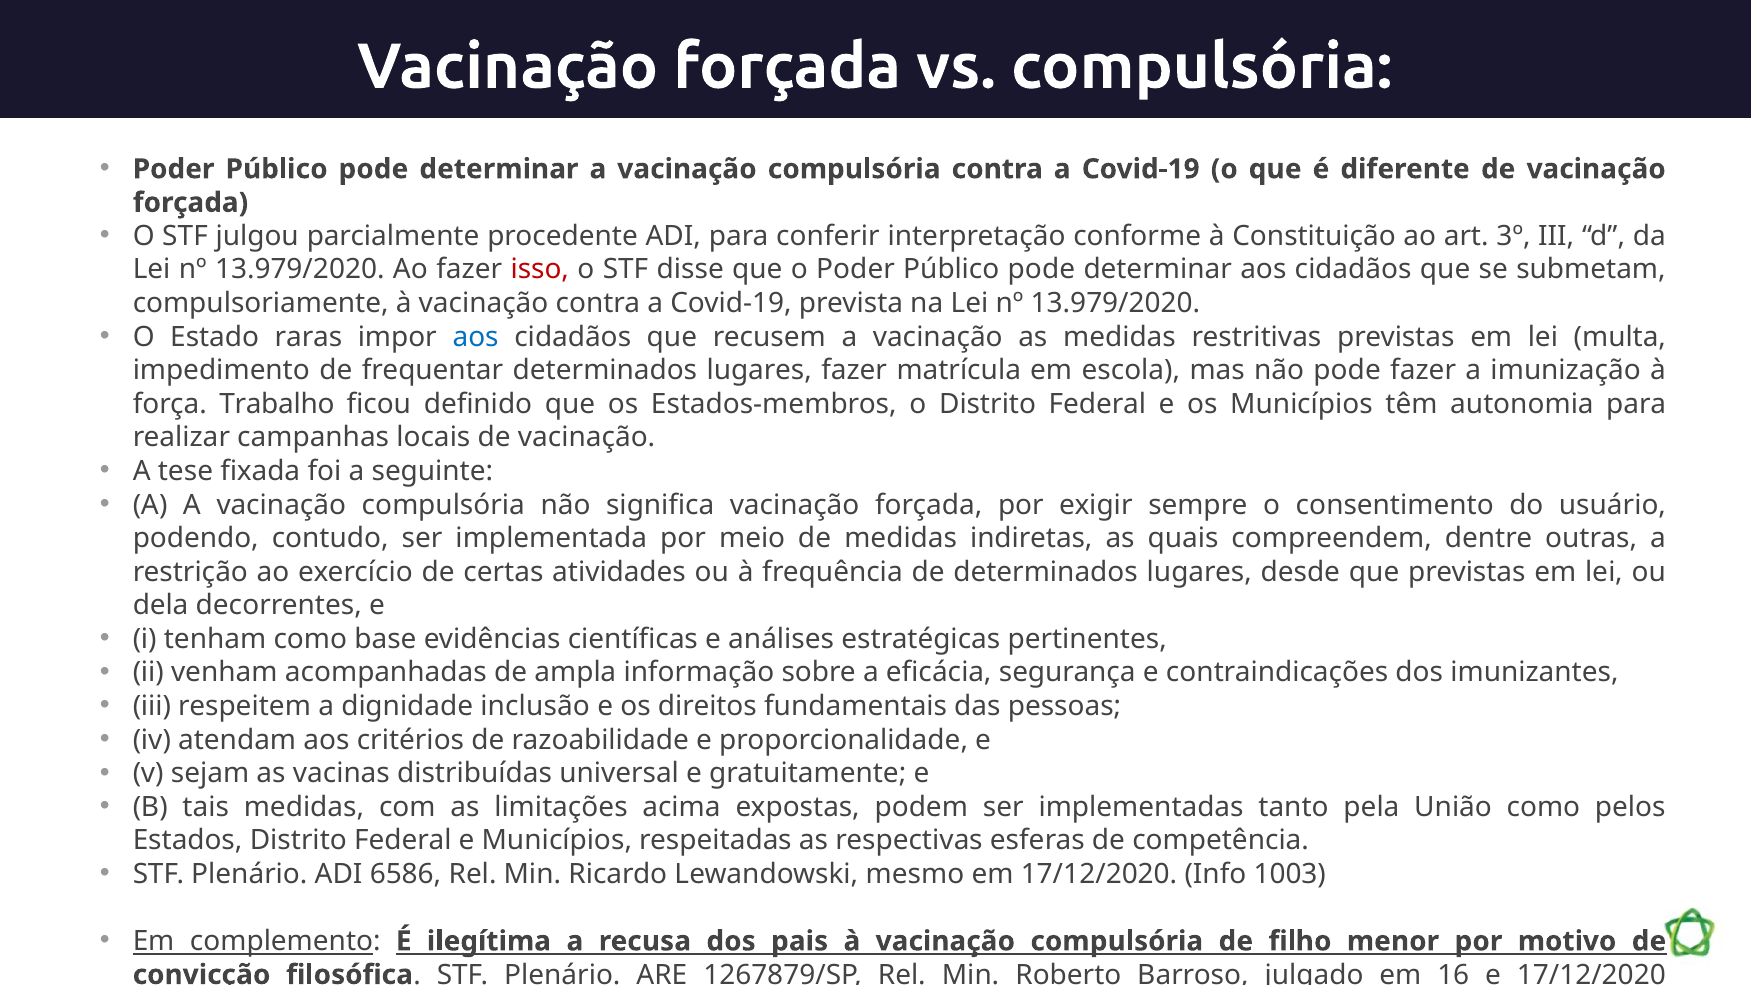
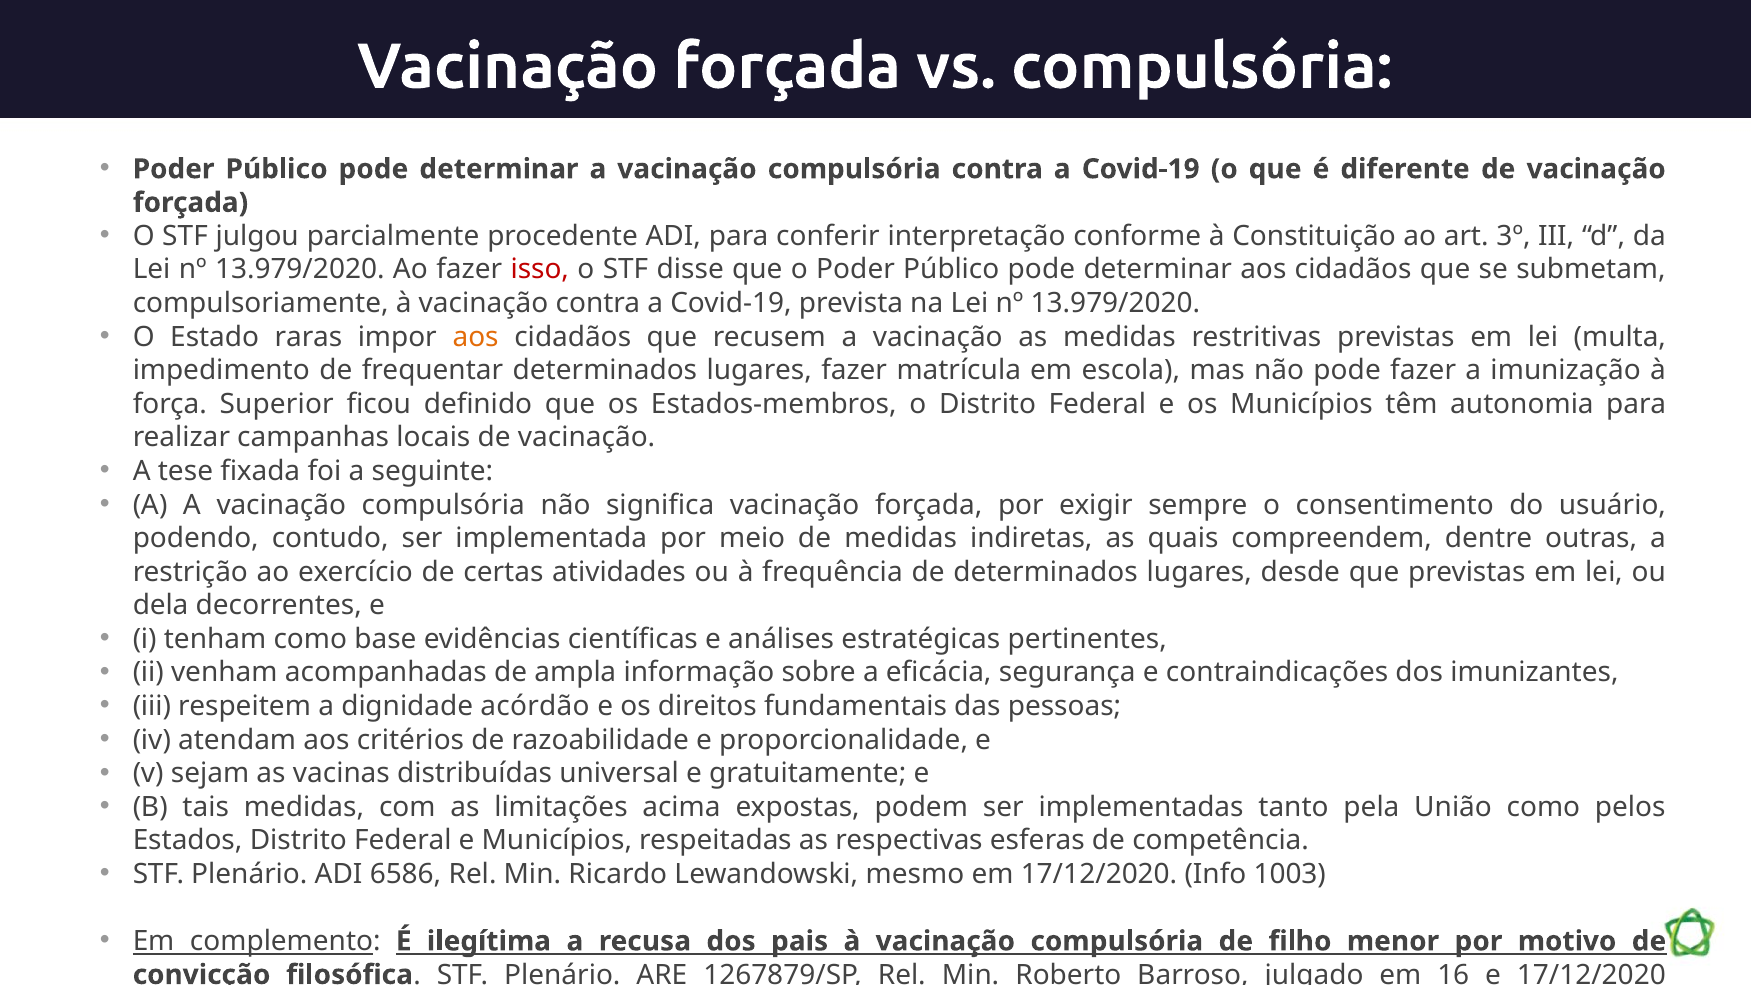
aos at (476, 337) colour: blue -> orange
Trabalho: Trabalho -> Superior
inclusão: inclusão -> acórdão
